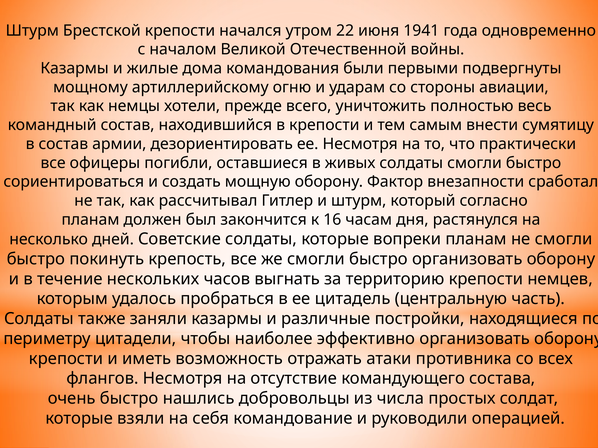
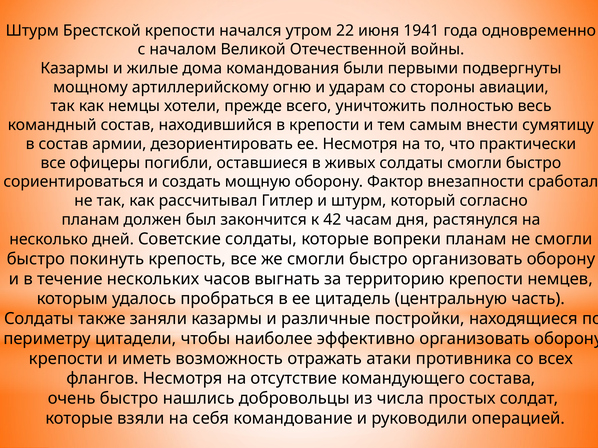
16: 16 -> 42
